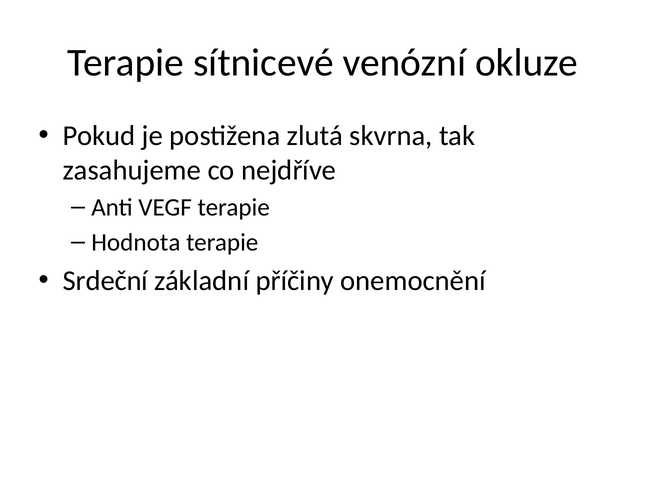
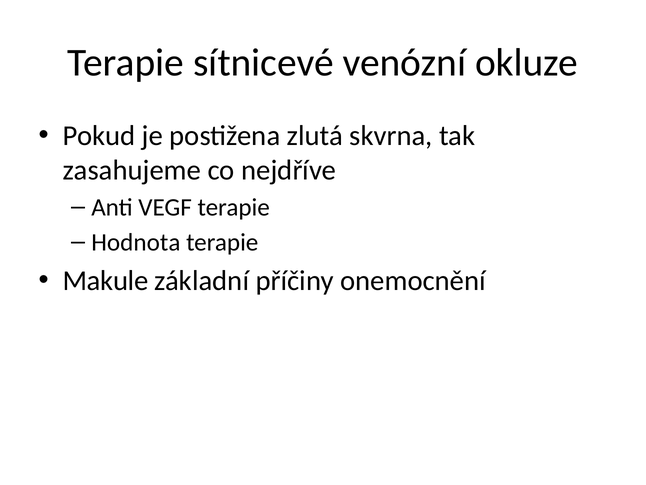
Srdeční: Srdeční -> Makule
